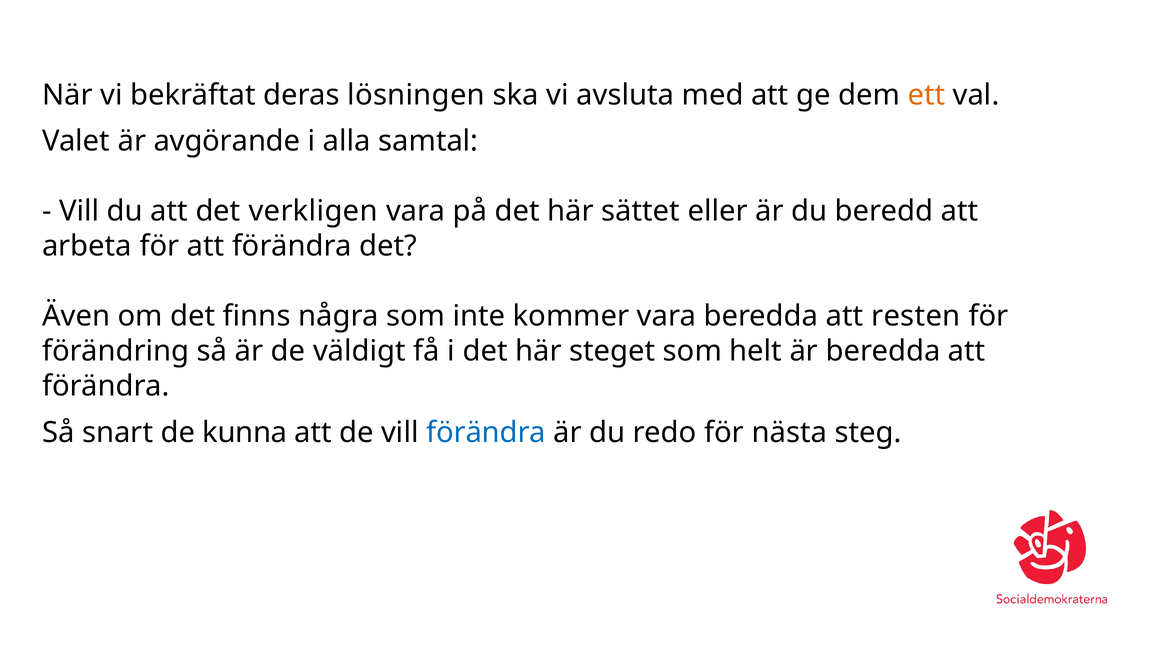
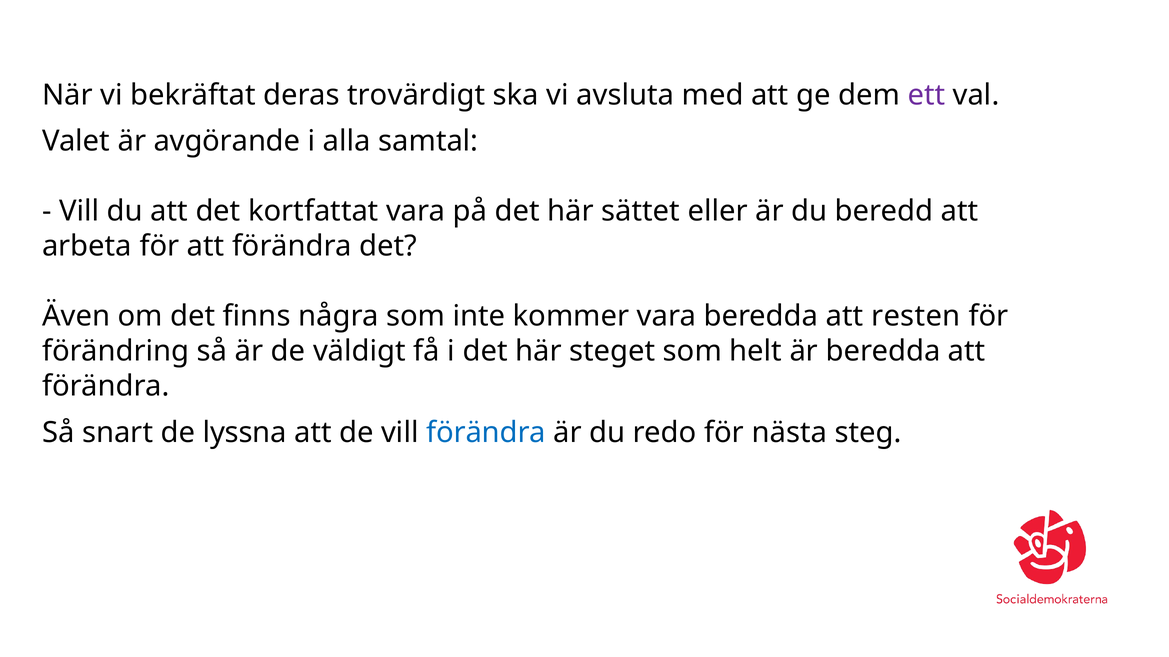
lösningen: lösningen -> trovärdigt
ett colour: orange -> purple
verkligen: verkligen -> kortfattat
kunna: kunna -> lyssna
